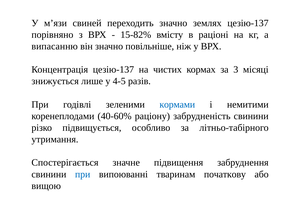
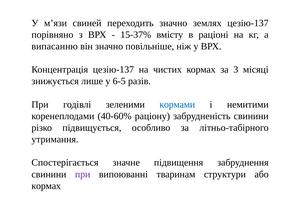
15-82%: 15-82% -> 15-37%
4-5: 4-5 -> 6-5
при at (83, 174) colour: blue -> purple
початкову: початкову -> структури
вищою at (46, 186): вищою -> кормах
